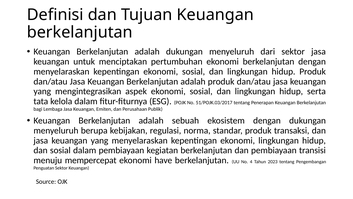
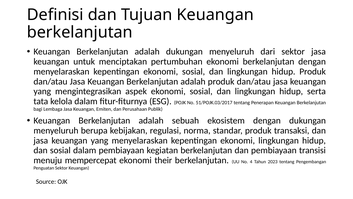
have: have -> their
